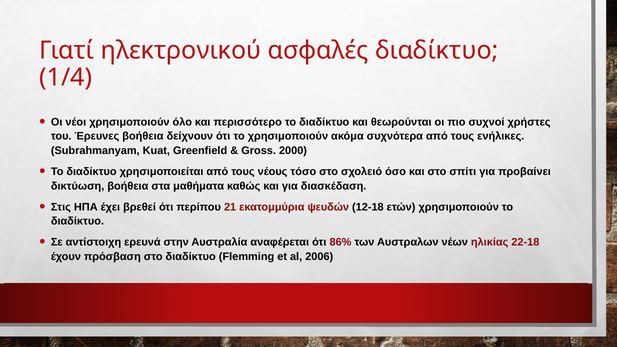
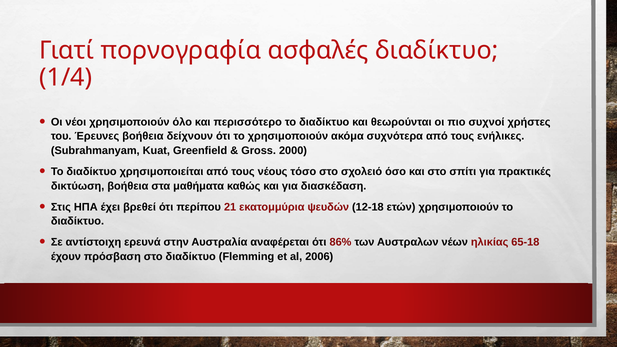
ηλεκτρονικού: ηλεκτρονικού -> πορνογραφία
προβαίνει: προβαίνει -> πρακτικές
22-18: 22-18 -> 65-18
